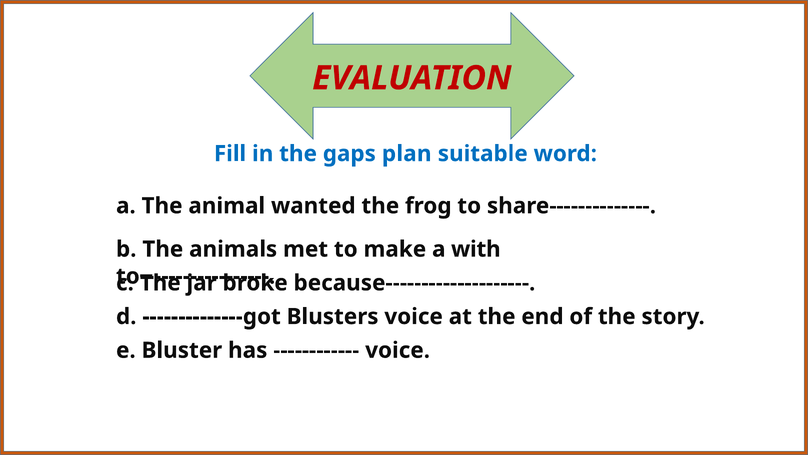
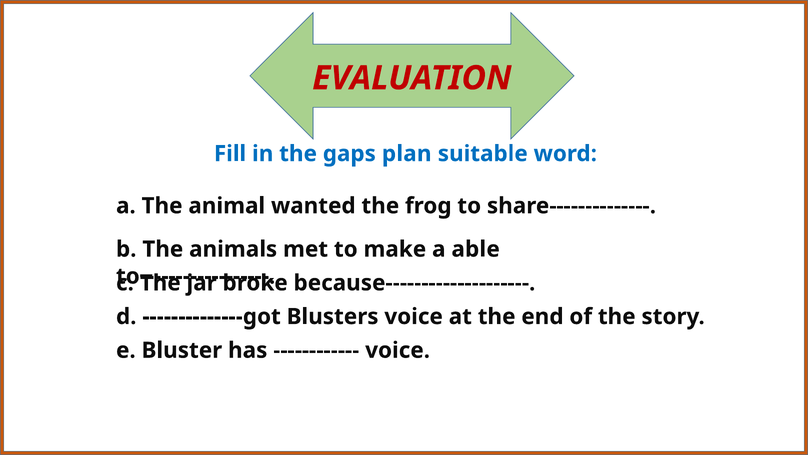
with: with -> able
